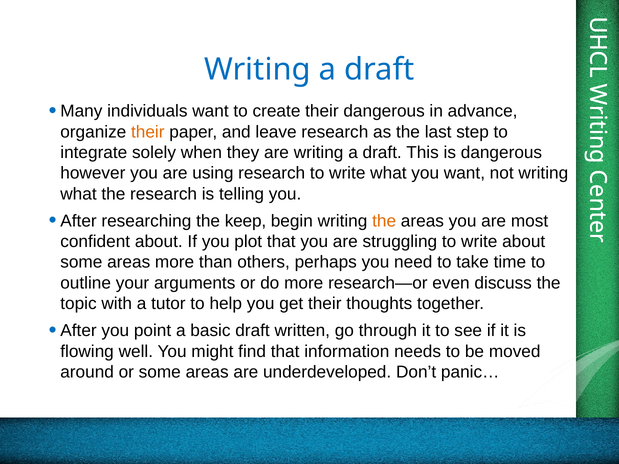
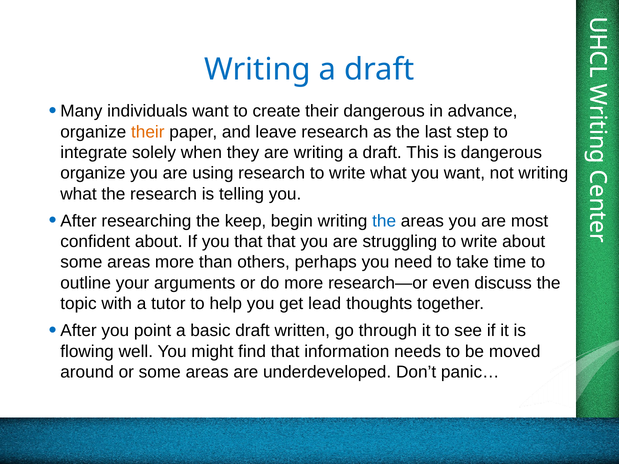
however at (93, 173): however -> organize
the at (384, 221) colour: orange -> blue
you plot: plot -> that
get their: their -> lead
